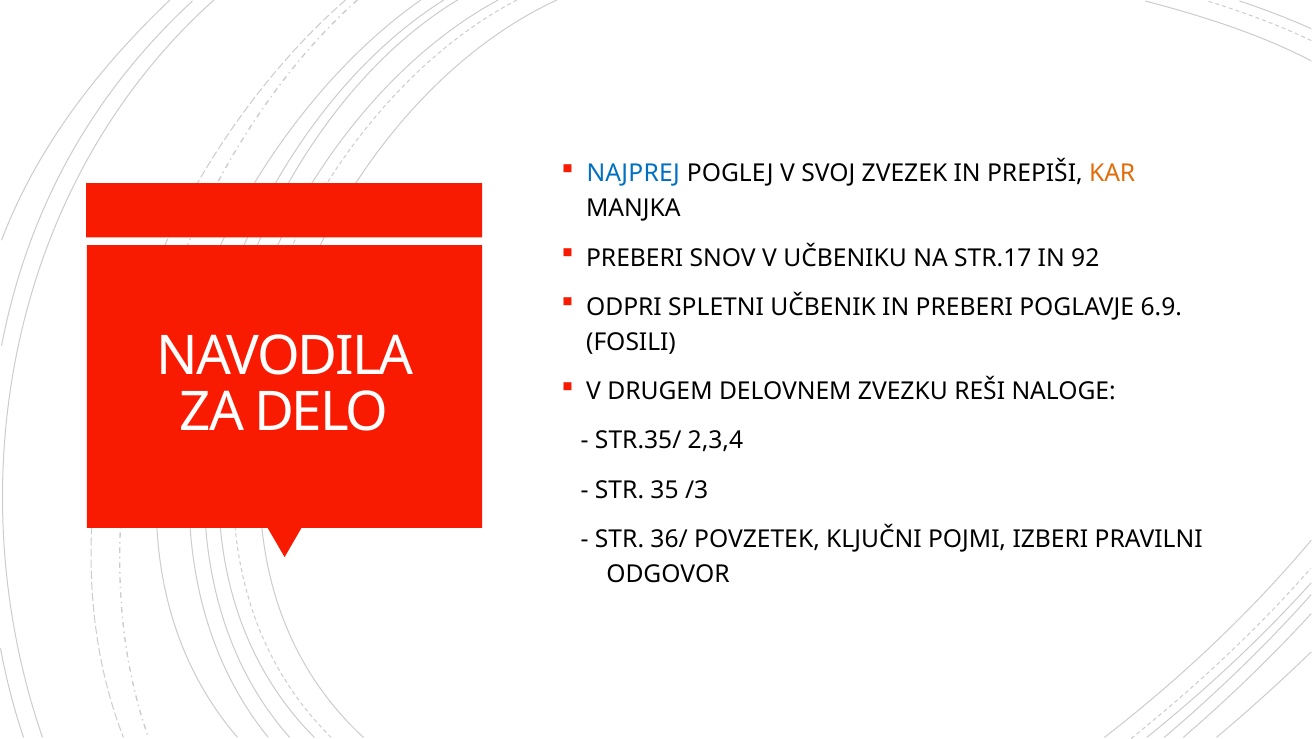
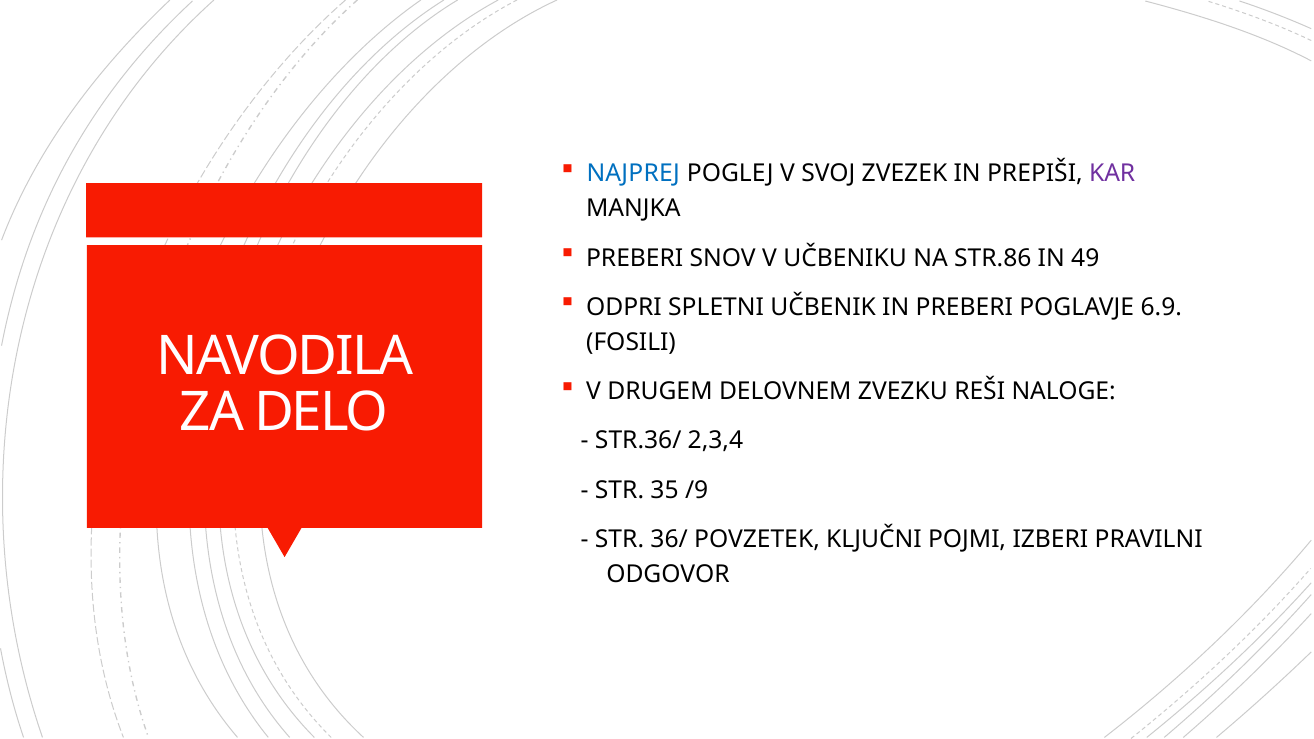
KAR colour: orange -> purple
STR.17: STR.17 -> STR.86
92: 92 -> 49
STR.35/: STR.35/ -> STR.36/
/3: /3 -> /9
